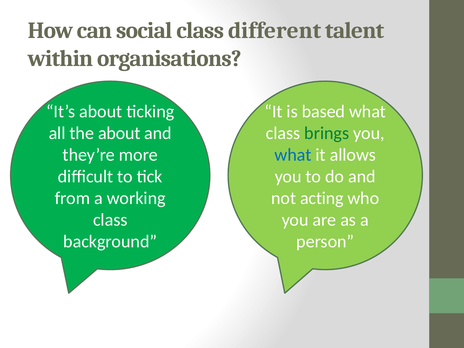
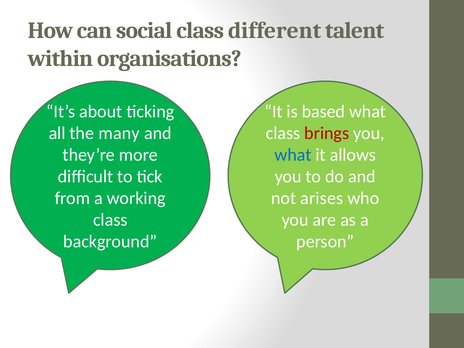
the about: about -> many
brings colour: green -> red
acting: acting -> arises
